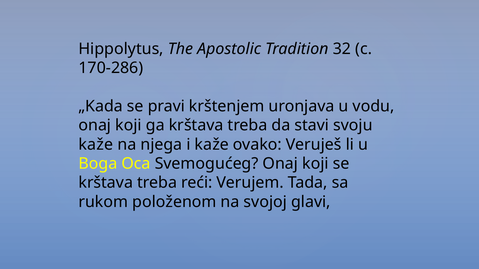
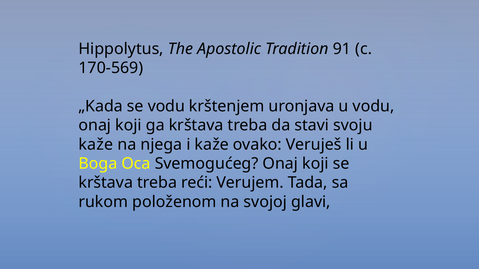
32: 32 -> 91
170-286: 170-286 -> 170-569
se pravi: pravi -> vodu
